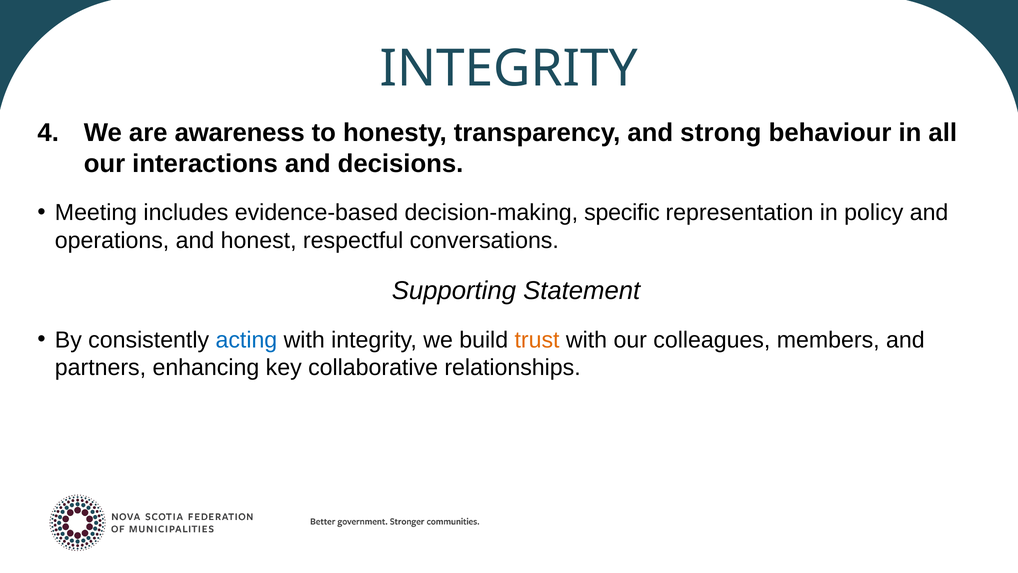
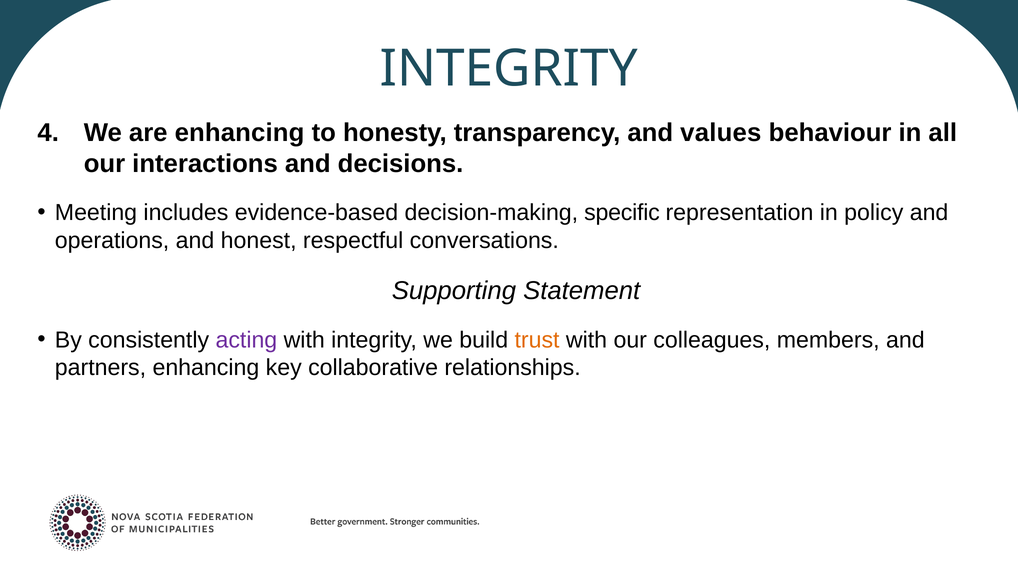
are awareness: awareness -> enhancing
strong: strong -> values
acting colour: blue -> purple
